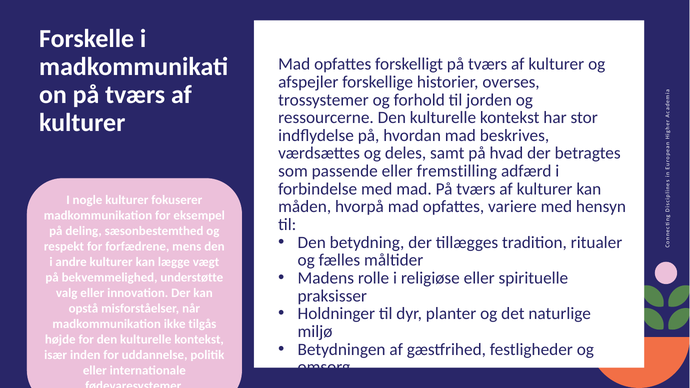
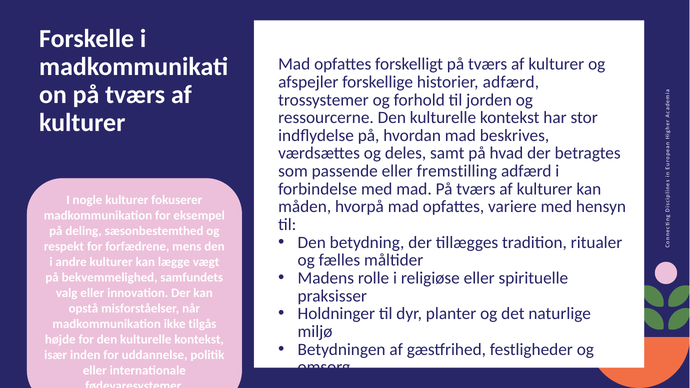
historier overses: overses -> adfærd
understøtte: understøtte -> samfundets
